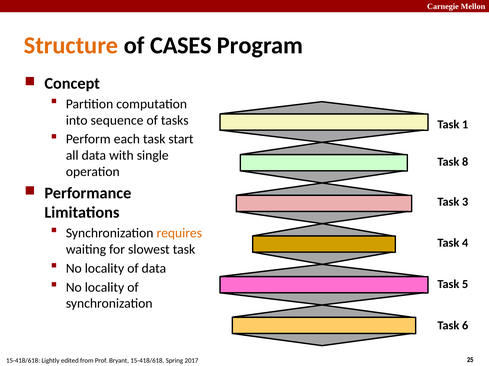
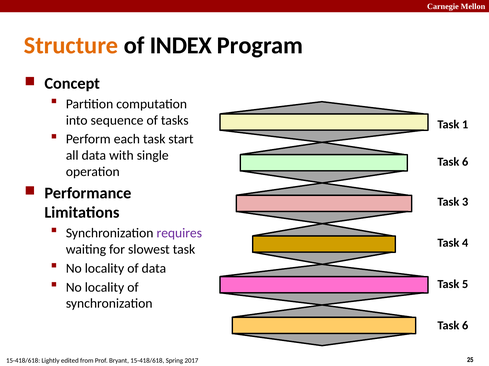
CASES: CASES -> INDEX
8 at (465, 162): 8 -> 6
requires colour: orange -> purple
